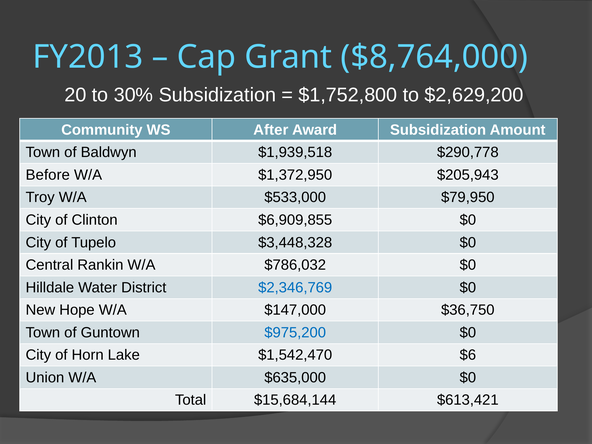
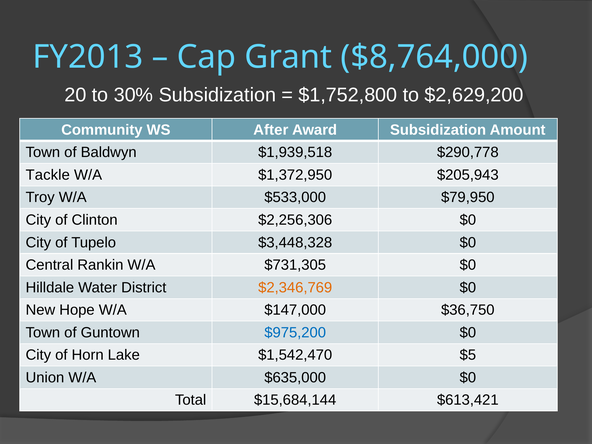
Before: Before -> Tackle
$6,909,855: $6,909,855 -> $2,256,306
$786,032: $786,032 -> $731,305
$2,346,769 colour: blue -> orange
$6: $6 -> $5
